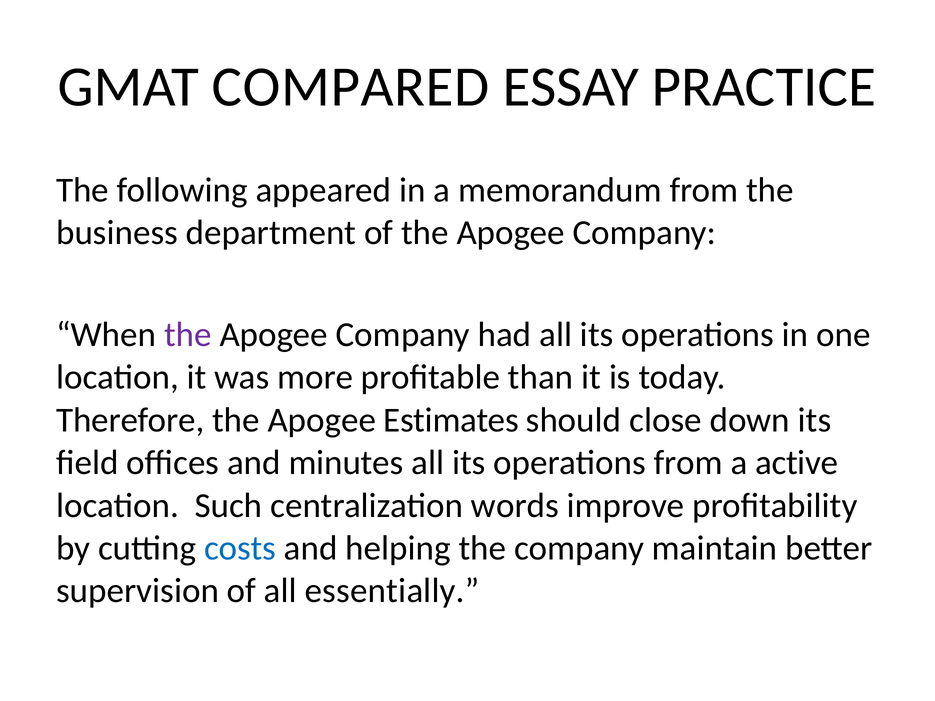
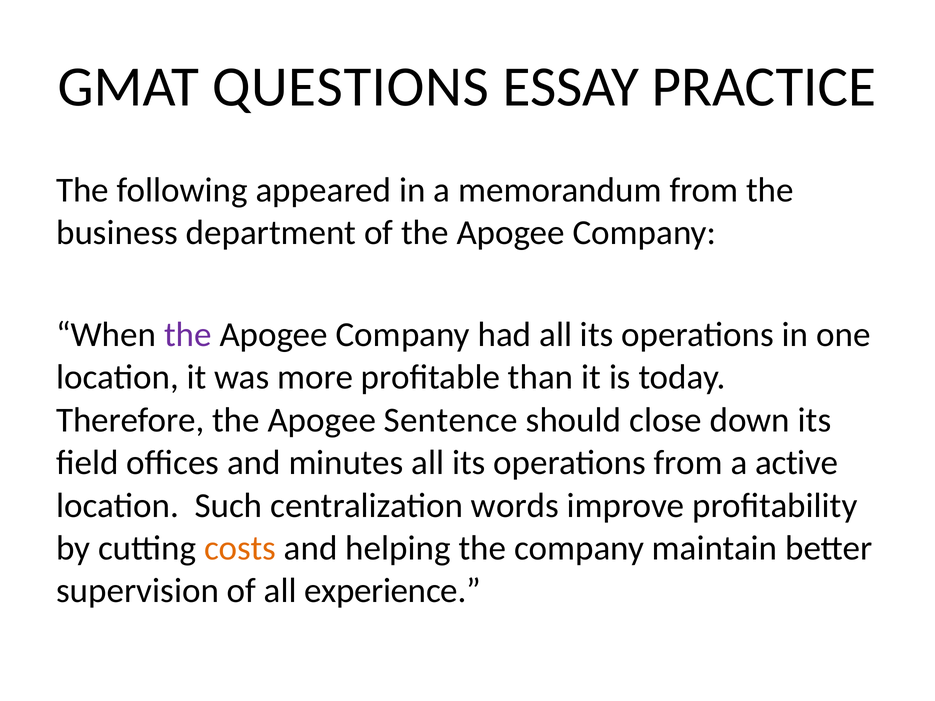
COMPARED: COMPARED -> QUESTIONS
Estimates: Estimates -> Sentence
costs colour: blue -> orange
essentially: essentially -> experience
